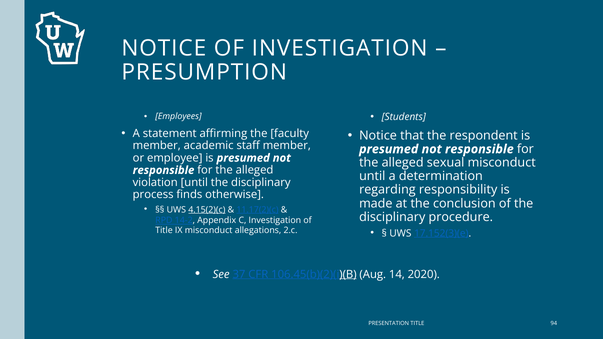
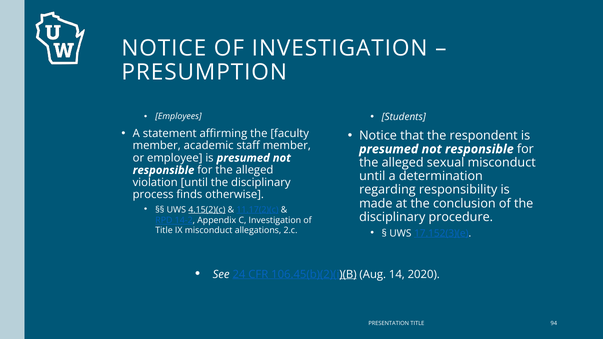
37: 37 -> 24
